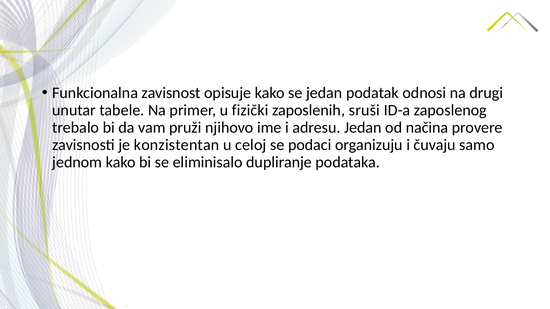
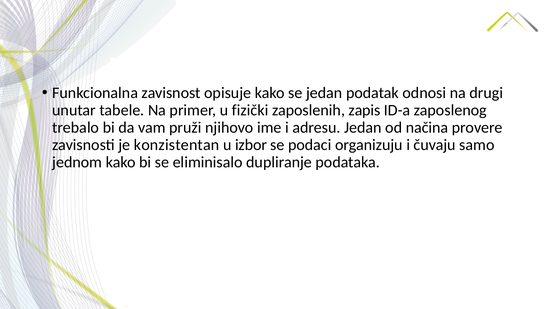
sruši: sruši -> zapis
celoj: celoj -> izbor
